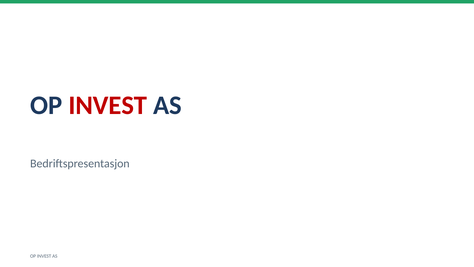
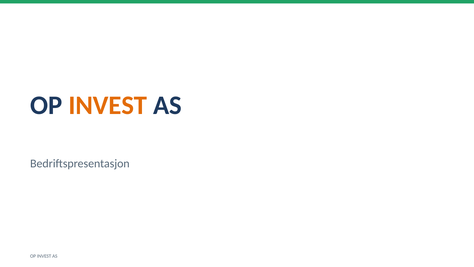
INVEST at (108, 105) colour: red -> orange
